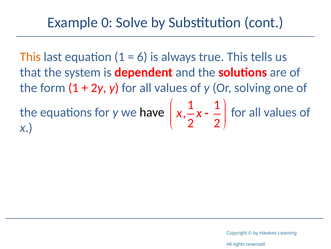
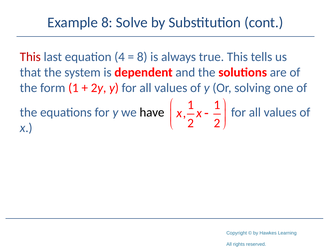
Example 0: 0 -> 8
This at (30, 57) colour: orange -> red
equation 1: 1 -> 4
6 at (142, 57): 6 -> 8
